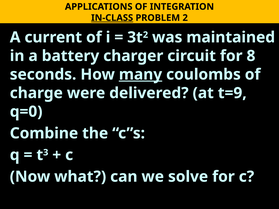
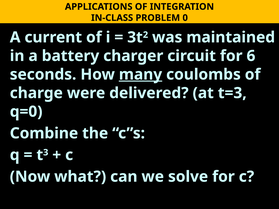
IN-CLASS underline: present -> none
PROBLEM 2: 2 -> 0
8: 8 -> 6
t=9: t=9 -> t=3
